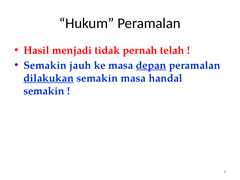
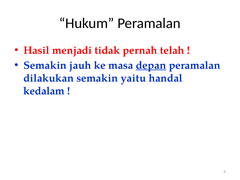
dilakukan underline: present -> none
semakin masa: masa -> yaitu
semakin at (44, 91): semakin -> kedalam
